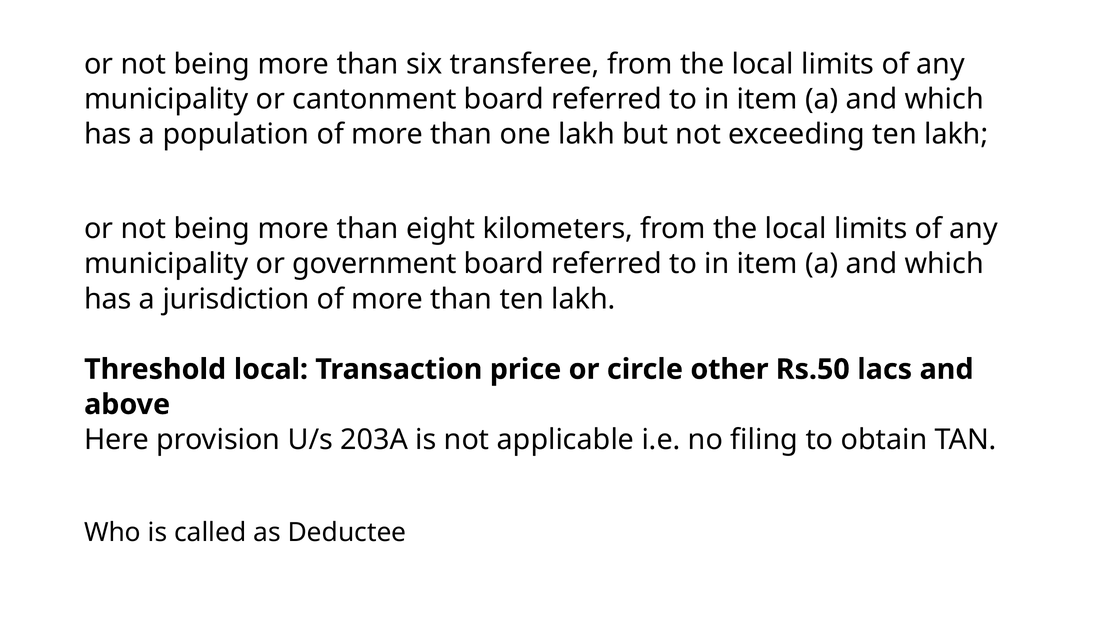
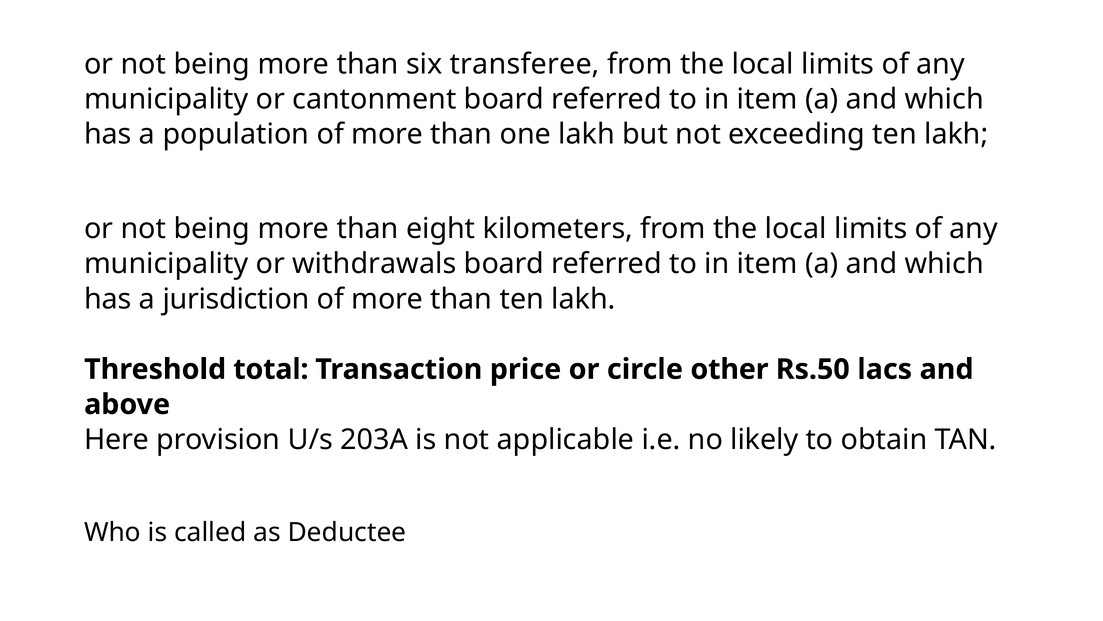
government: government -> withdrawals
Threshold local: local -> total
filing: filing -> likely
